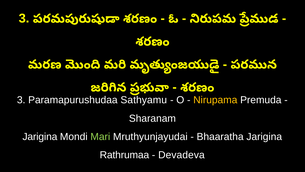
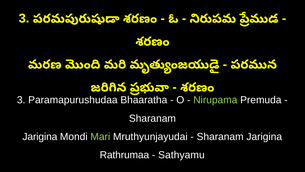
Sathyamu: Sathyamu -> Bhaaratha
Nirupama colour: yellow -> light green
Bhaaratha at (220, 136): Bhaaratha -> Sharanam
Devadeva: Devadeva -> Sathyamu
